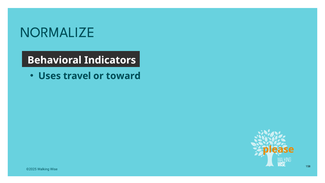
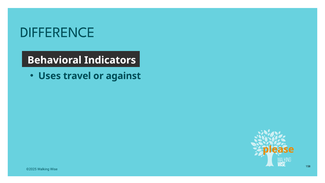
NORMALIZE: NORMALIZE -> DIFFERENCE
toward: toward -> against
